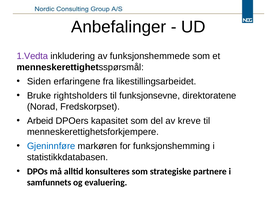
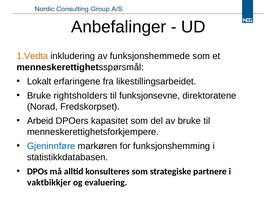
1.Vedta colour: purple -> orange
Siden: Siden -> Lokalt
av kreve: kreve -> bruke
samfunnets: samfunnets -> vaktbikkjer
